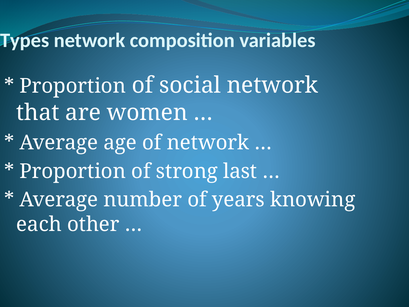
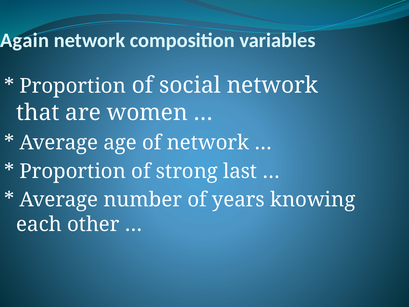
Types: Types -> Again
